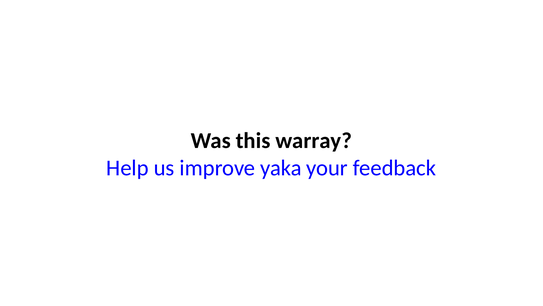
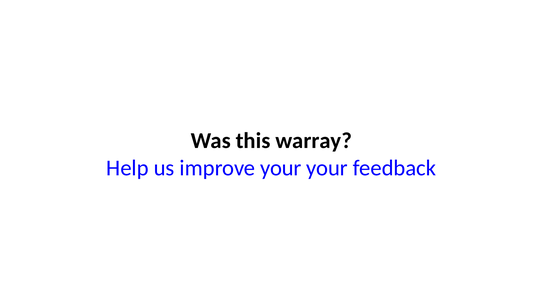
improve yaka: yaka -> your
